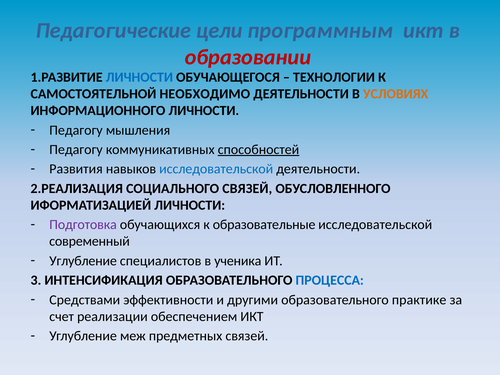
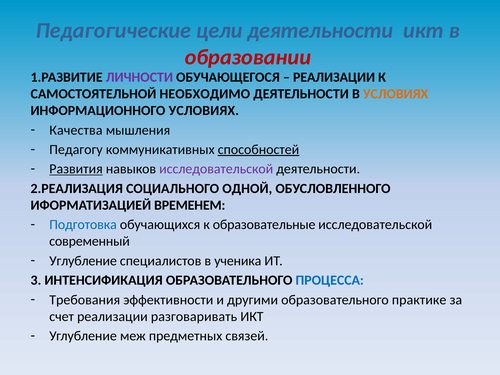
цели программным: программным -> деятельности
ЛИЧНОСТИ at (139, 77) colour: blue -> purple
ТЕХНОЛОГИИ at (334, 77): ТЕХНОЛОГИИ -> РЕАЛИЗАЦИИ
ИНФОРМАЦИОННОГО ЛИЧНОСТИ: ЛИЧНОСТИ -> УСЛОВИЯХ
Педагогу at (76, 130): Педагогу -> Качества
Развития underline: none -> present
исследовательской at (216, 169) colour: blue -> purple
СОЦИАЛЬНОГО СВЯЗЕЙ: СВЯЗЕЙ -> ОДНОЙ
ИФОРМАТИЗАЦИЕЙ ЛИЧНОСТИ: ЛИЧНОСТИ -> ВРЕМЕНЕМ
Подготовка colour: purple -> blue
Средствами: Средствами -> Требования
обеспечением: обеспечением -> разговаривать
